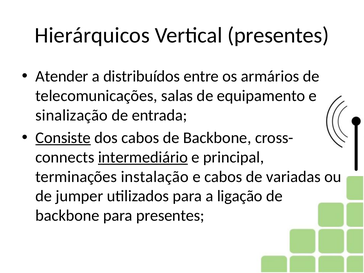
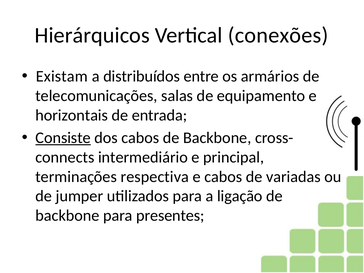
Vertical presentes: presentes -> conexões
Atender: Atender -> Existam
sinalização: sinalização -> horizontais
intermediário underline: present -> none
instalação: instalação -> respectiva
